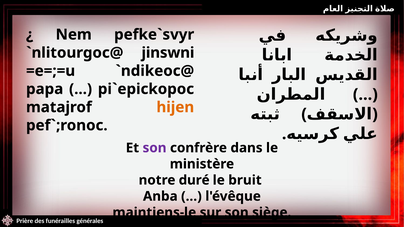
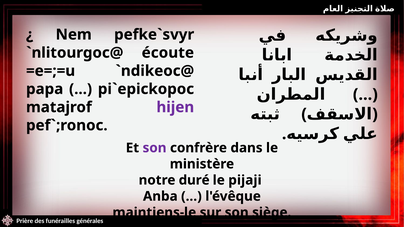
jinswni: jinswni -> écoute
hijen colour: orange -> purple
bruit: bruit -> pijaji
